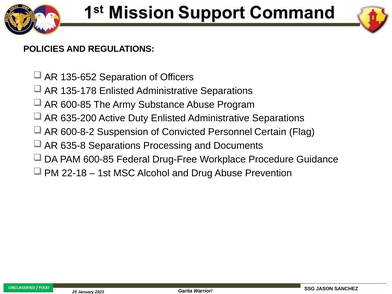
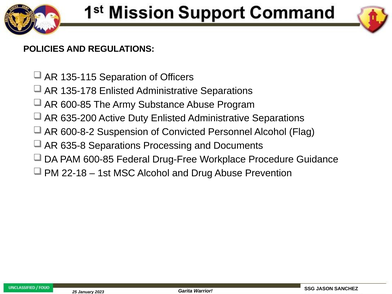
135-652: 135-652 -> 135-115
Personnel Certain: Certain -> Alcohol
